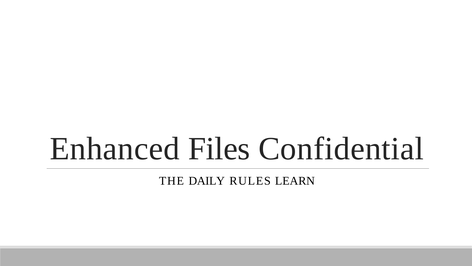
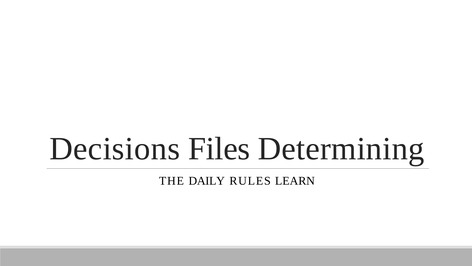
Enhanced: Enhanced -> Decisions
Confidential: Confidential -> Determining
